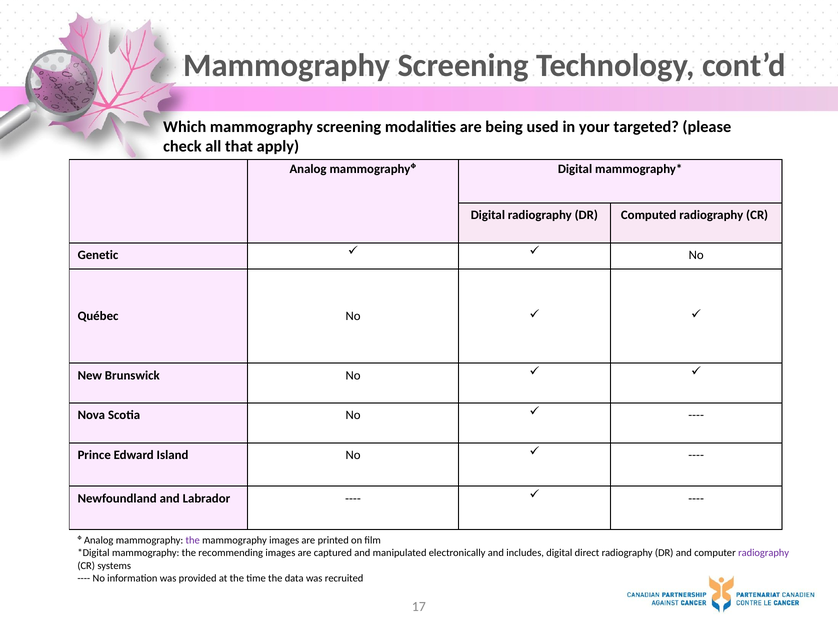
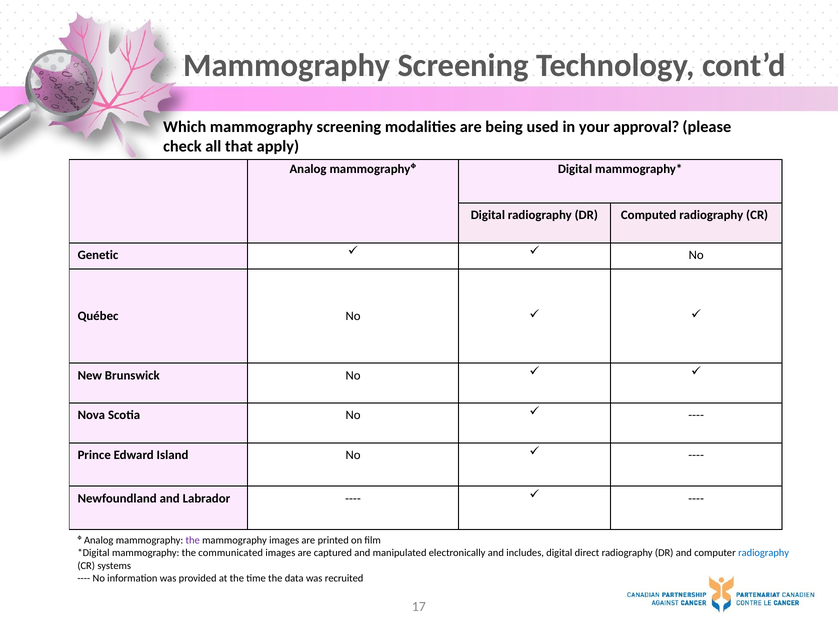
targeted: targeted -> approval
recommending: recommending -> communicated
radiography at (764, 553) colour: purple -> blue
